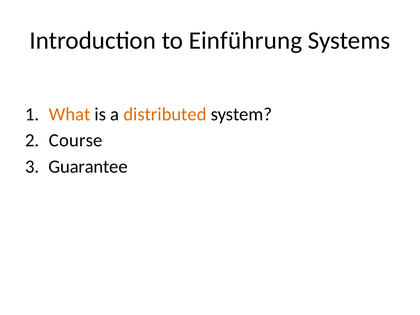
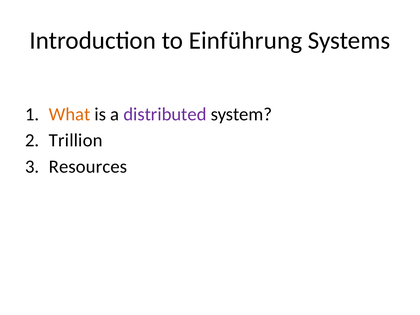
distributed colour: orange -> purple
Course: Course -> Trillion
Guarantee: Guarantee -> Resources
